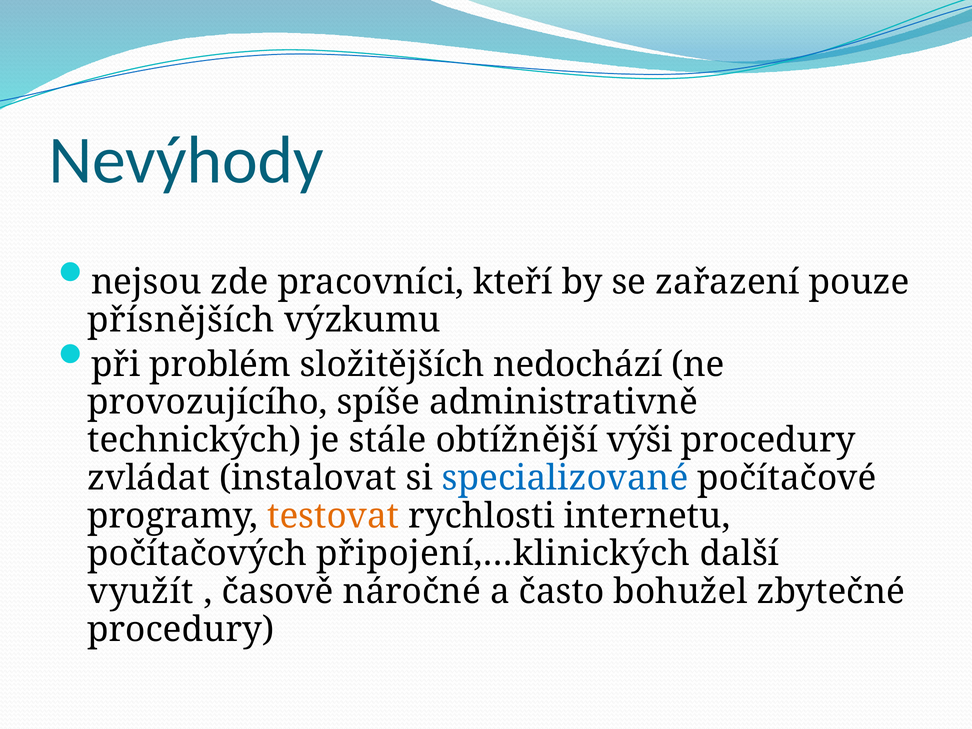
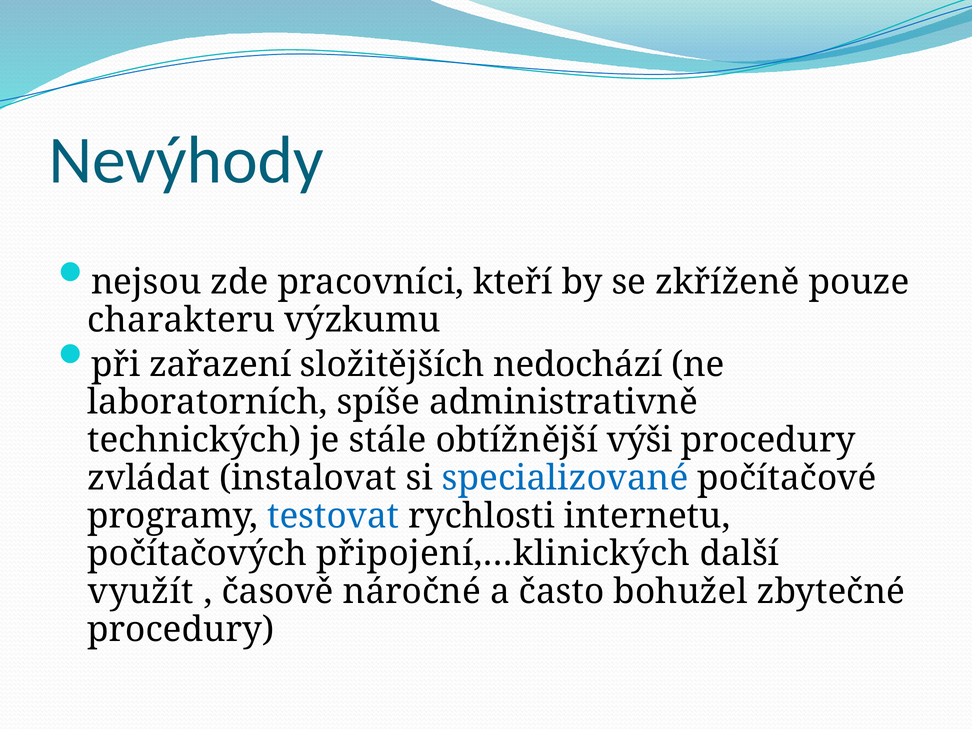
zařazení: zařazení -> zkříženě
přísnějších: přísnějších -> charakteru
problém: problém -> zařazení
provozujícího: provozujícího -> laboratorních
testovat colour: orange -> blue
